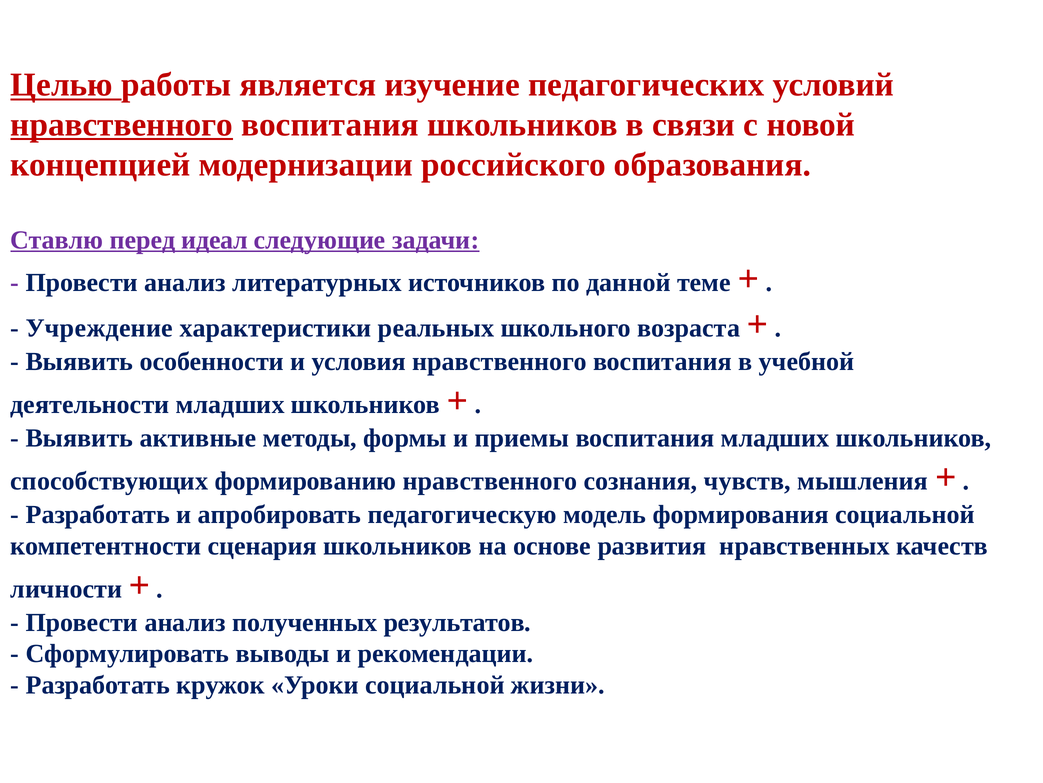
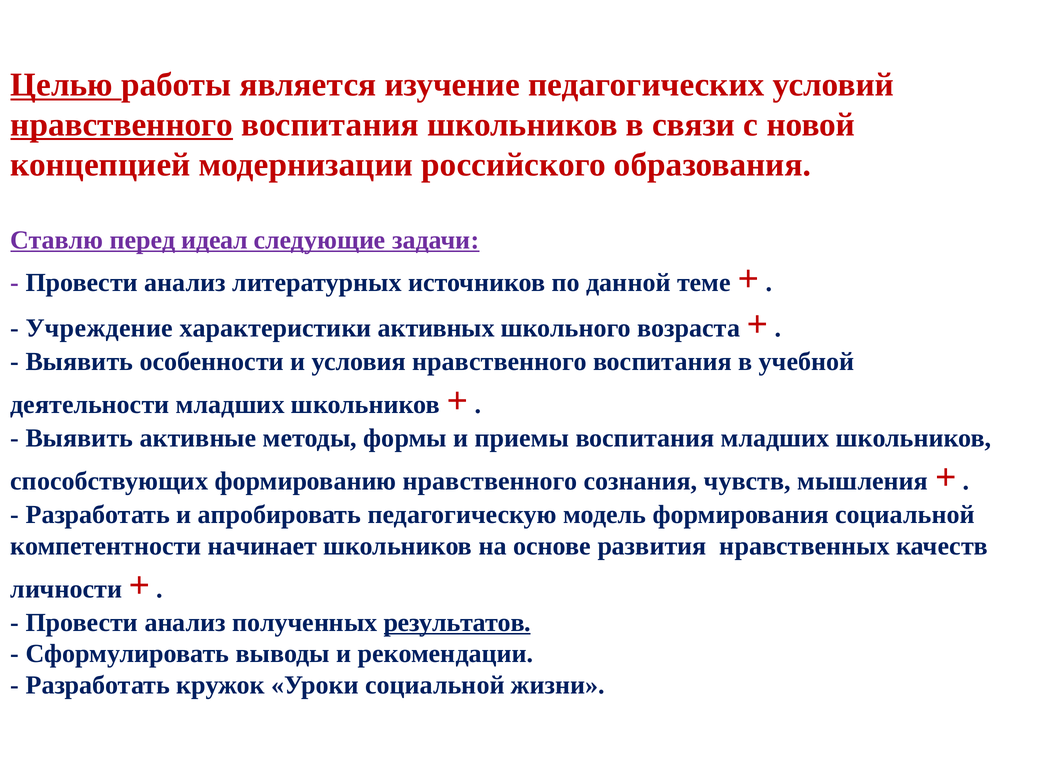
реальных: реальных -> активных
сценария: сценария -> начинает
результатов underline: none -> present
